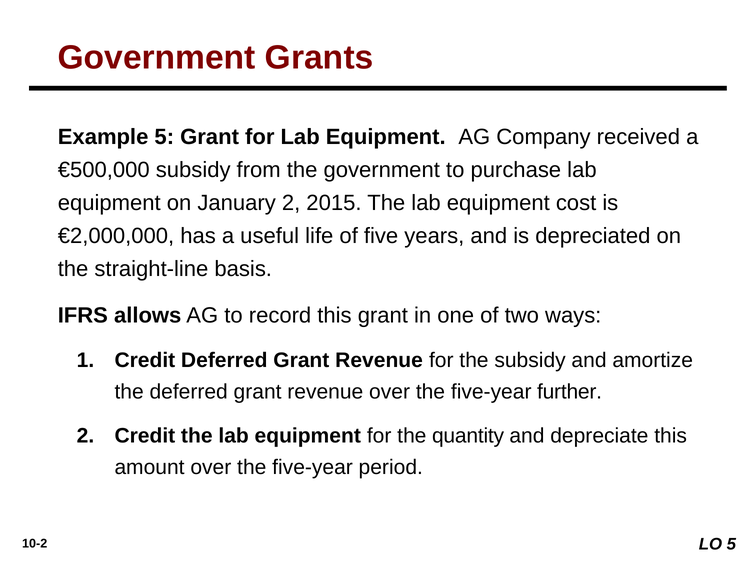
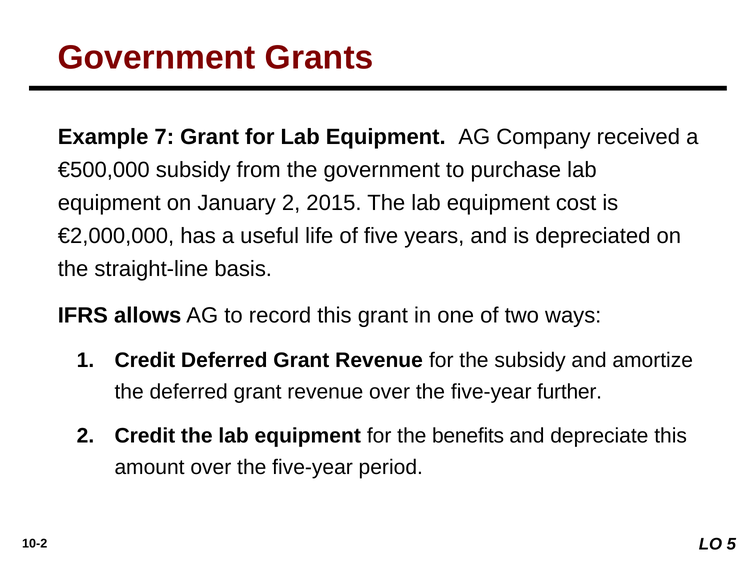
Example 5: 5 -> 7
quantity: quantity -> benefits
